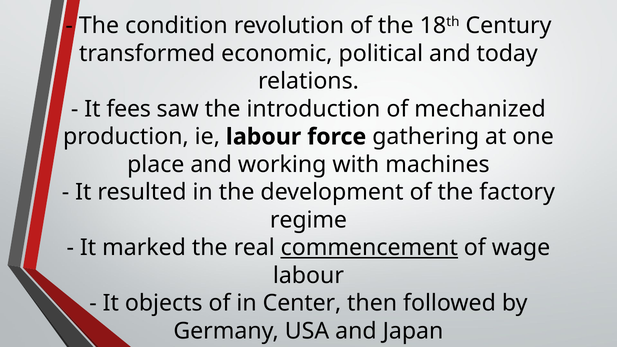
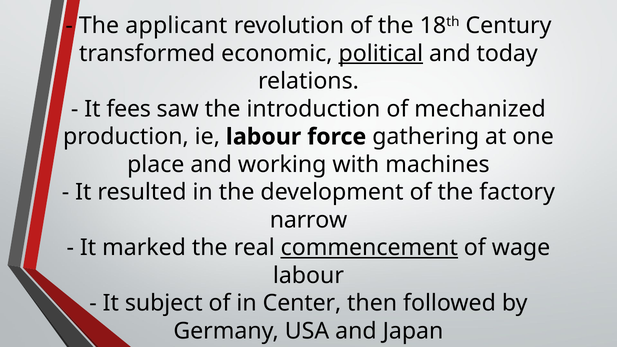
condition: condition -> applicant
political underline: none -> present
regime: regime -> narrow
objects: objects -> subject
